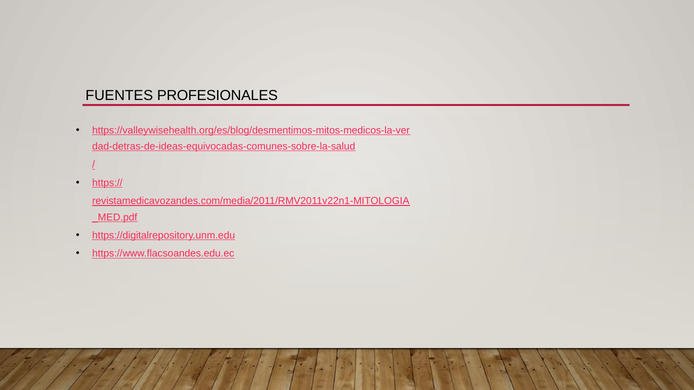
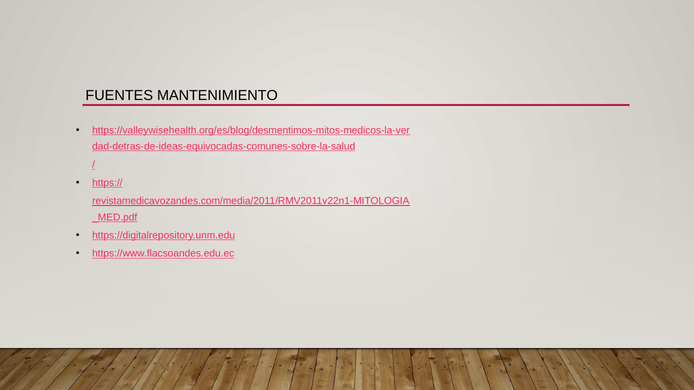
PROFESIONALES: PROFESIONALES -> MANTENIMIENTO
